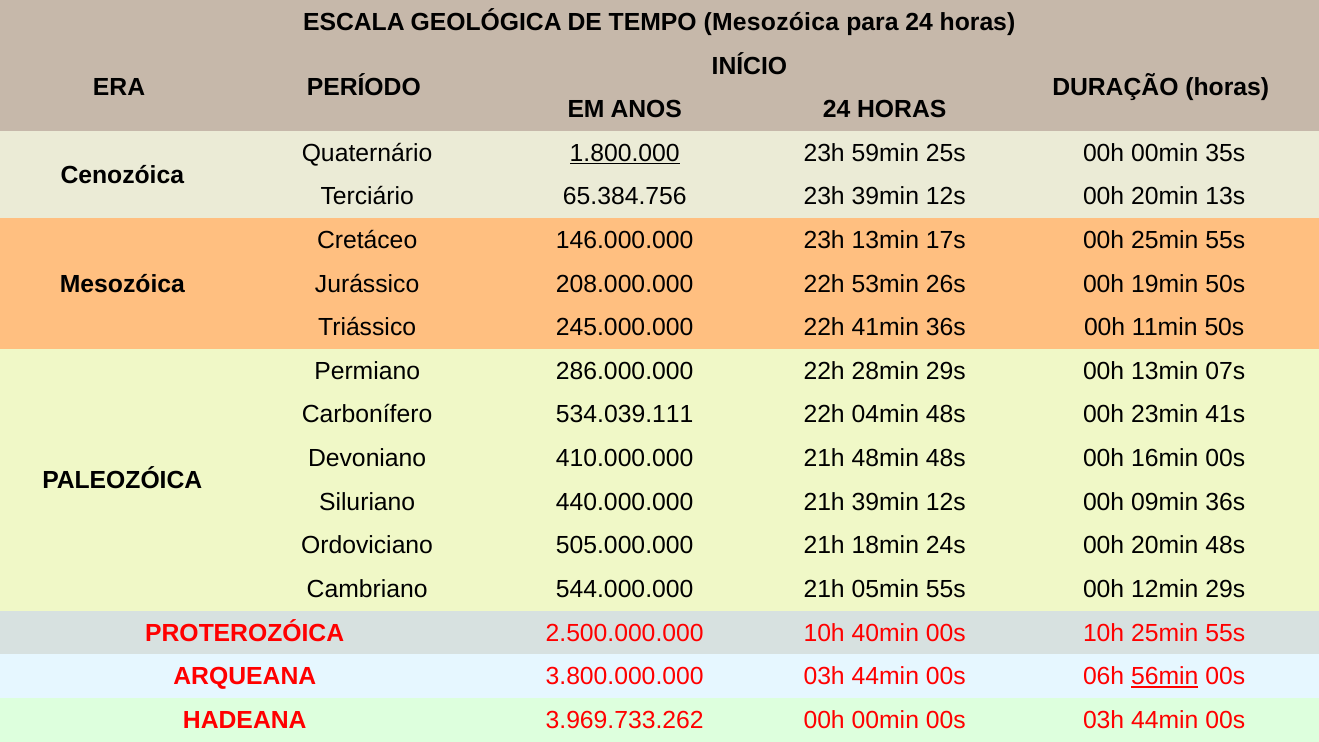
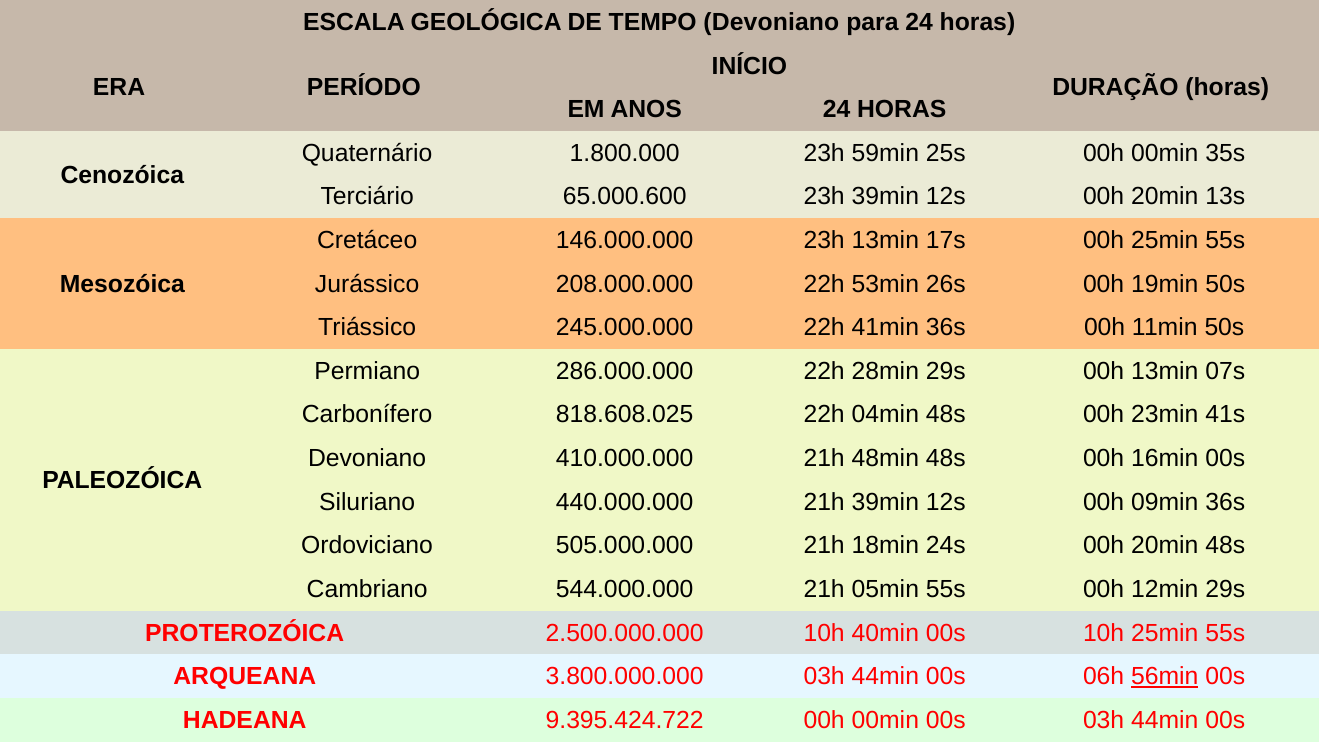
TEMPO Mesozóica: Mesozóica -> Devoniano
1.800.000 underline: present -> none
65.384.756: 65.384.756 -> 65.000.600
534.039.111: 534.039.111 -> 818.608.025
3.969.733.262: 3.969.733.262 -> 9.395.424.722
